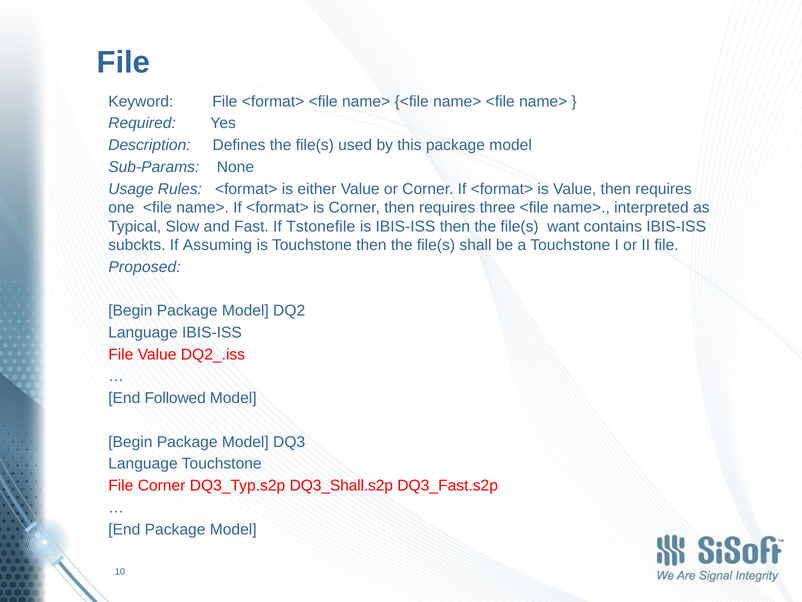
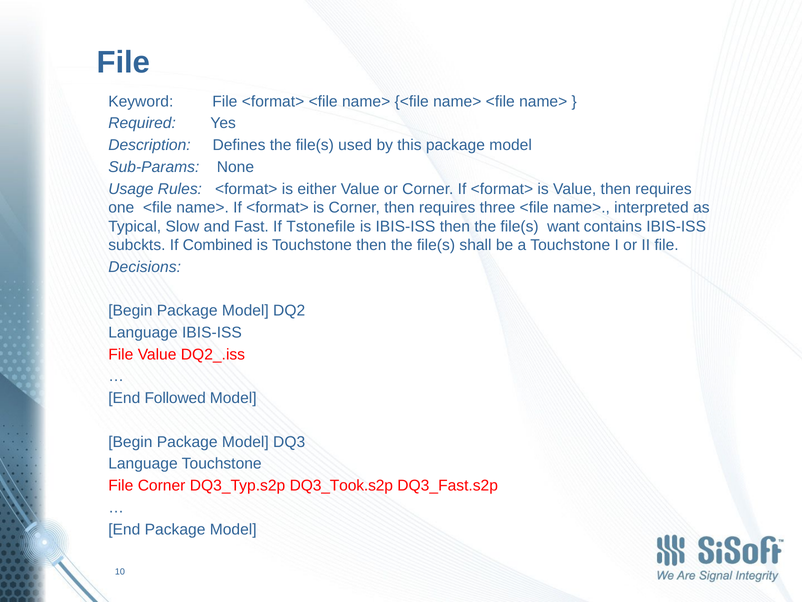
Assuming: Assuming -> Combined
Proposed: Proposed -> Decisions
DQ3_Shall.s2p: DQ3_Shall.s2p -> DQ3_Took.s2p
